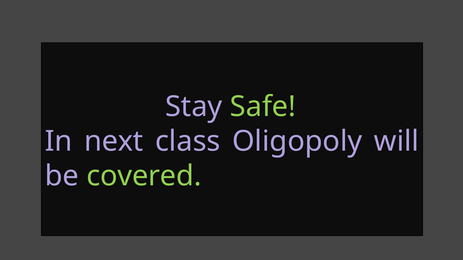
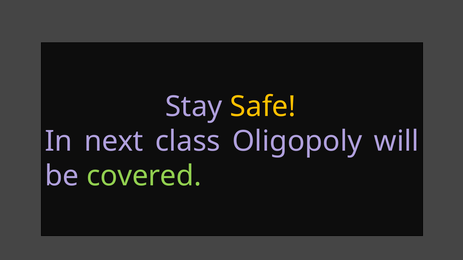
Safe colour: light green -> yellow
